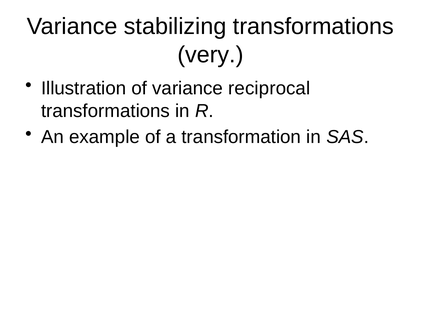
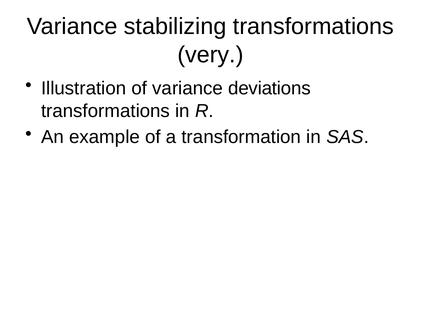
reciprocal: reciprocal -> deviations
